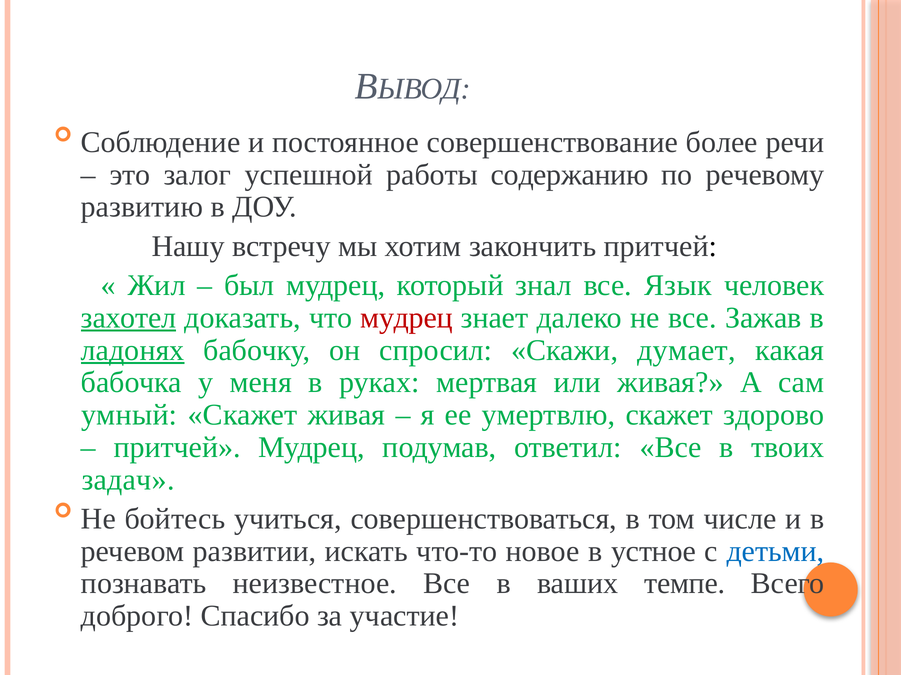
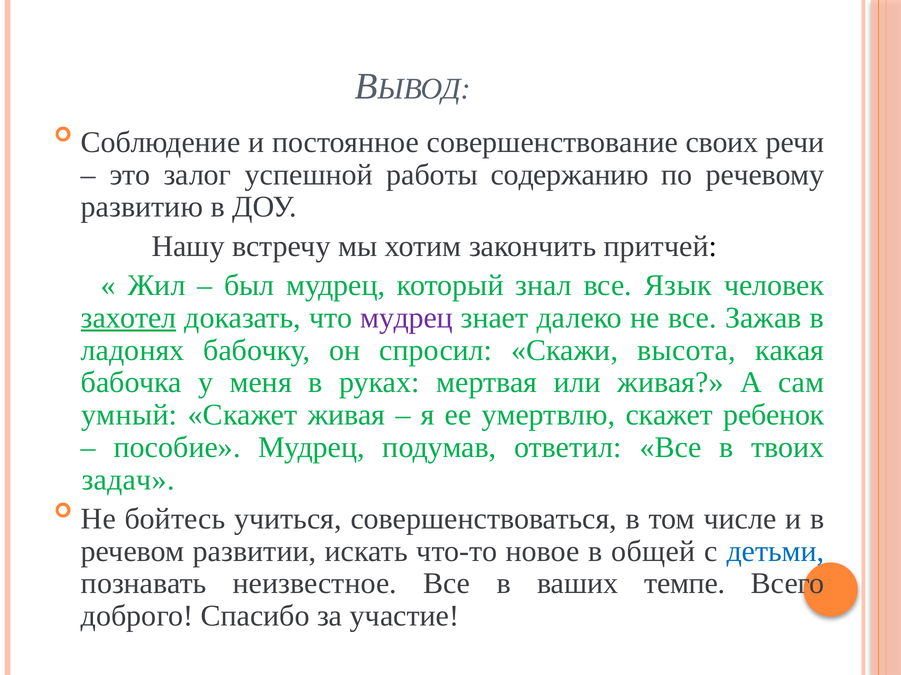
более: более -> своих
мудрец at (406, 318) colour: red -> purple
ладонях underline: present -> none
думает: думает -> высота
здорово: здорово -> ребенок
притчей at (177, 448): притчей -> пособие
устное: устное -> общей
